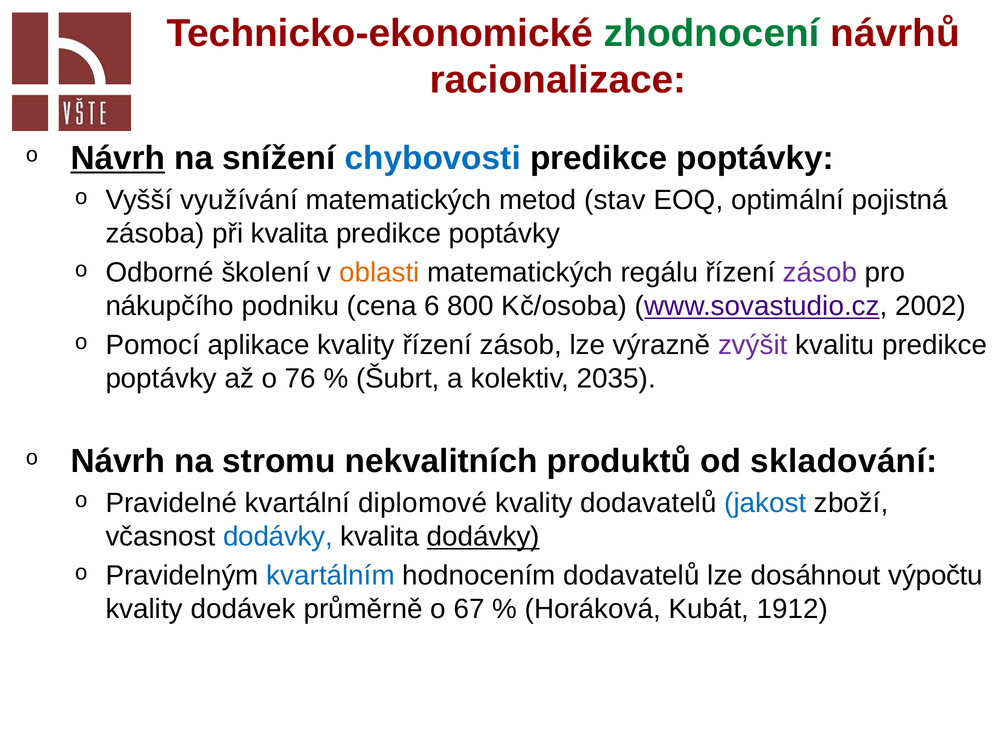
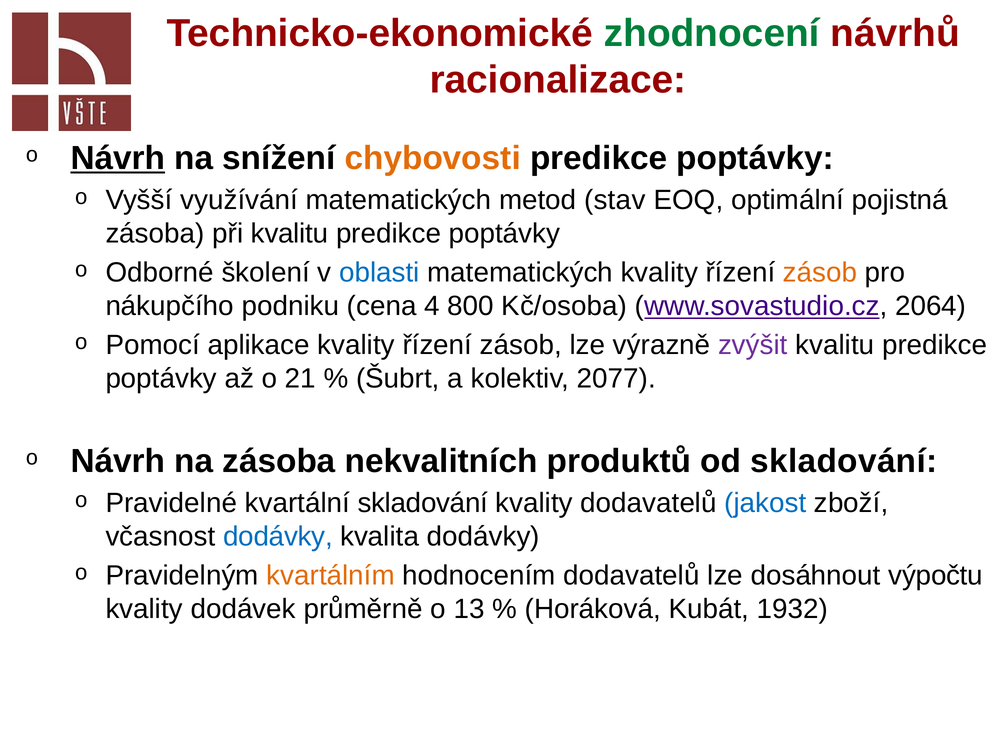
chybovosti colour: blue -> orange
při kvalita: kvalita -> kvalitu
oblasti colour: orange -> blue
matematických regálu: regálu -> kvality
zásob at (820, 273) colour: purple -> orange
6: 6 -> 4
2002: 2002 -> 2064
76: 76 -> 21
2035: 2035 -> 2077
na stromu: stromu -> zásoba
kvartální diplomové: diplomové -> skladování
dodávky at (483, 536) underline: present -> none
kvartálním colour: blue -> orange
67: 67 -> 13
1912: 1912 -> 1932
